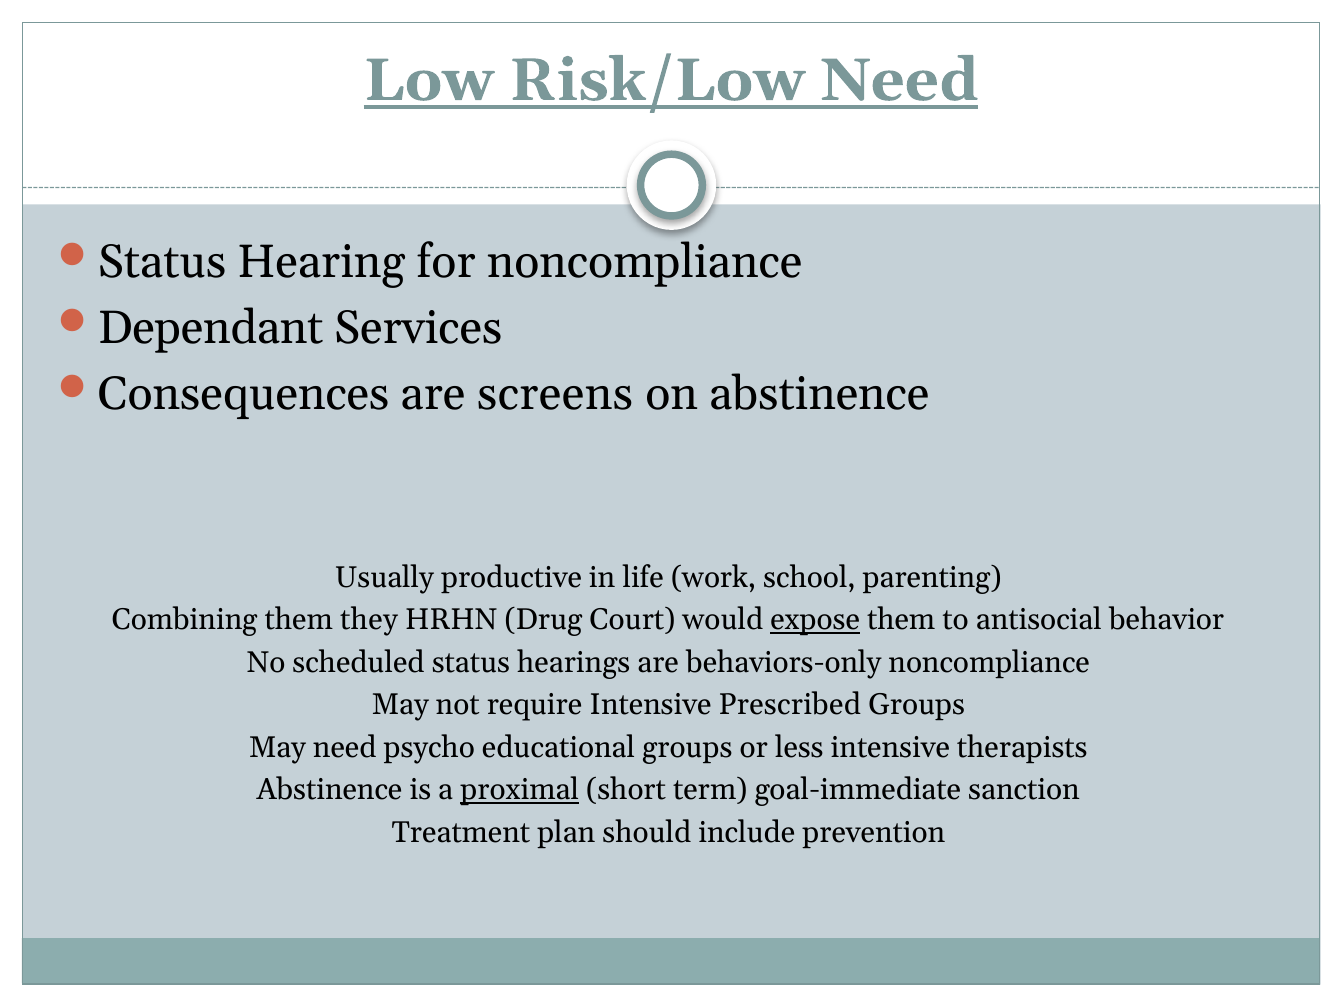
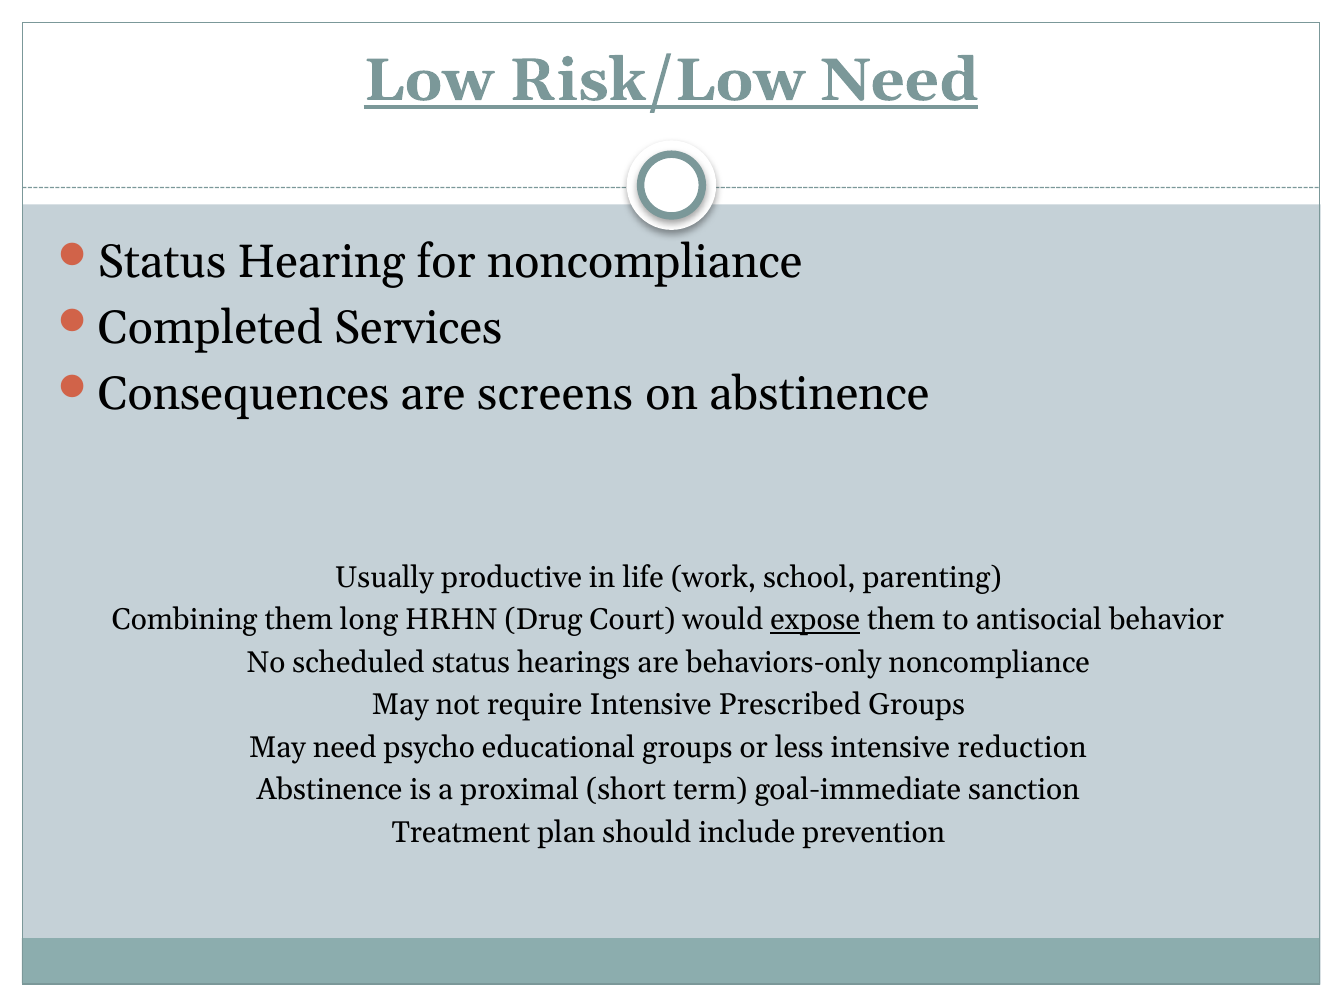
Dependant: Dependant -> Completed
they: they -> long
therapists: therapists -> reduction
proximal underline: present -> none
